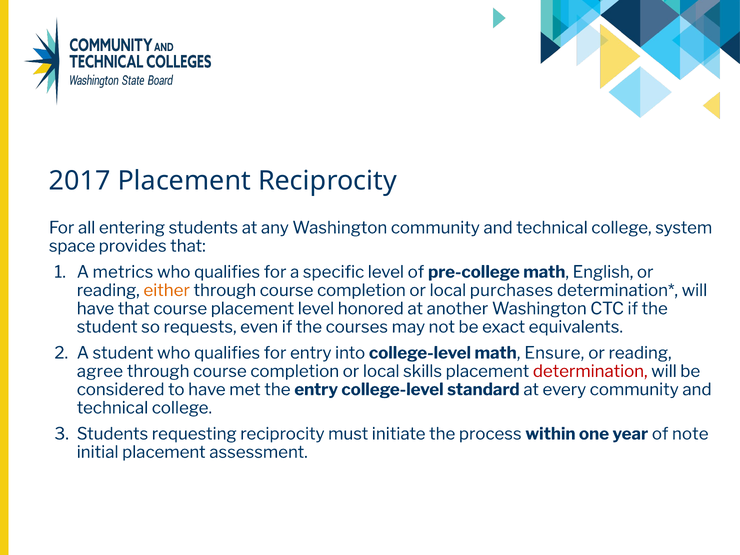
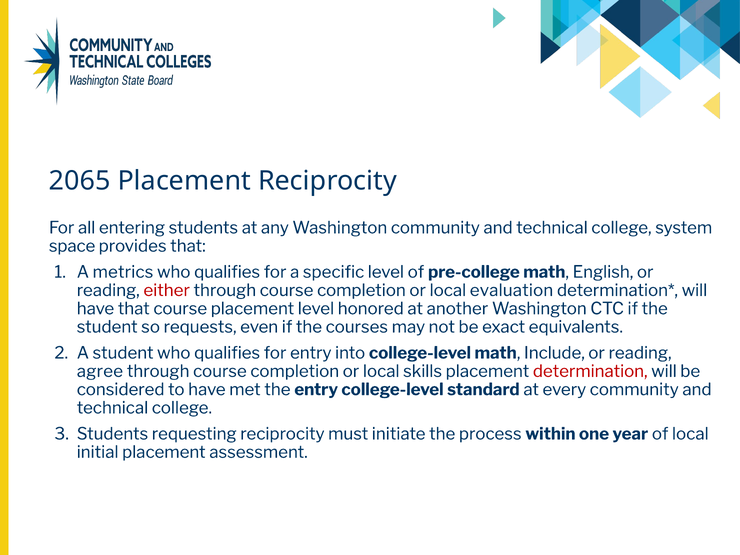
2017: 2017 -> 2065
either colour: orange -> red
purchases: purchases -> evaluation
Ensure: Ensure -> Include
of note: note -> local
